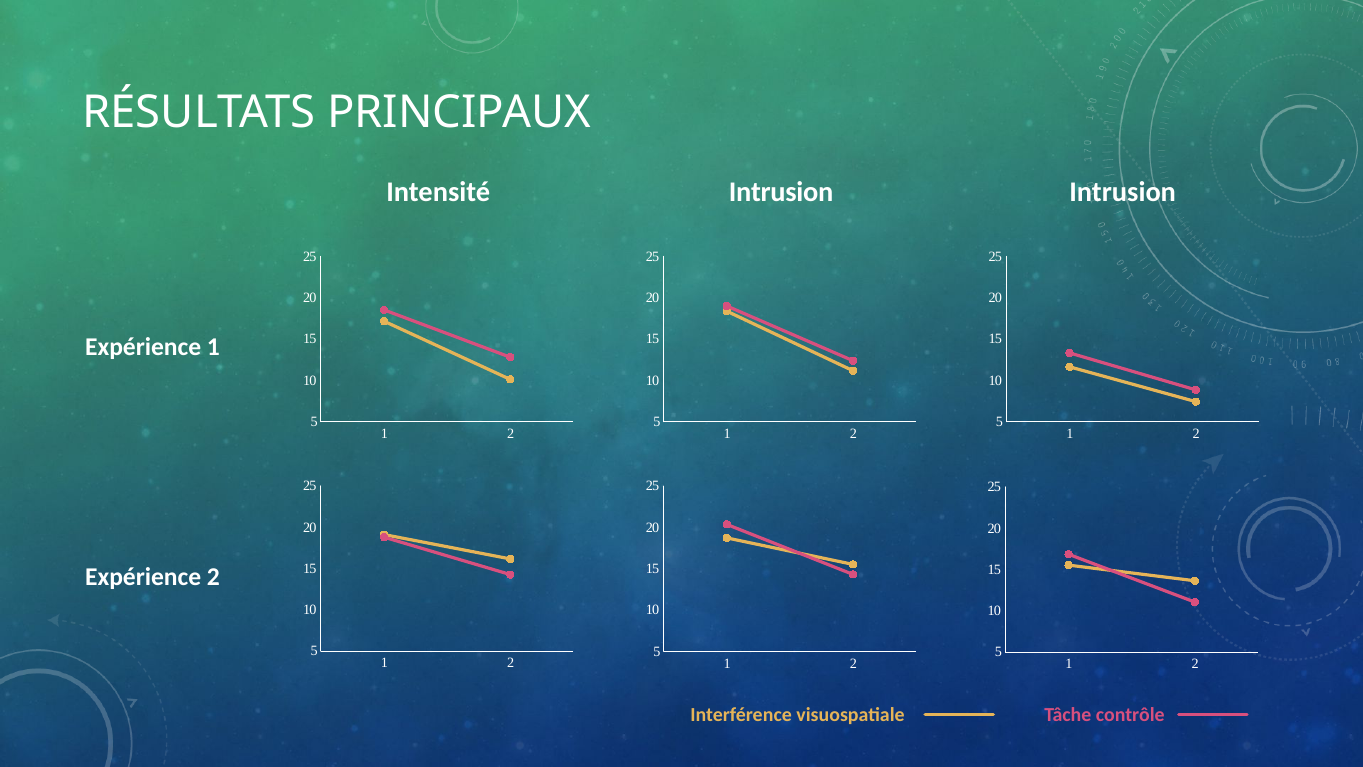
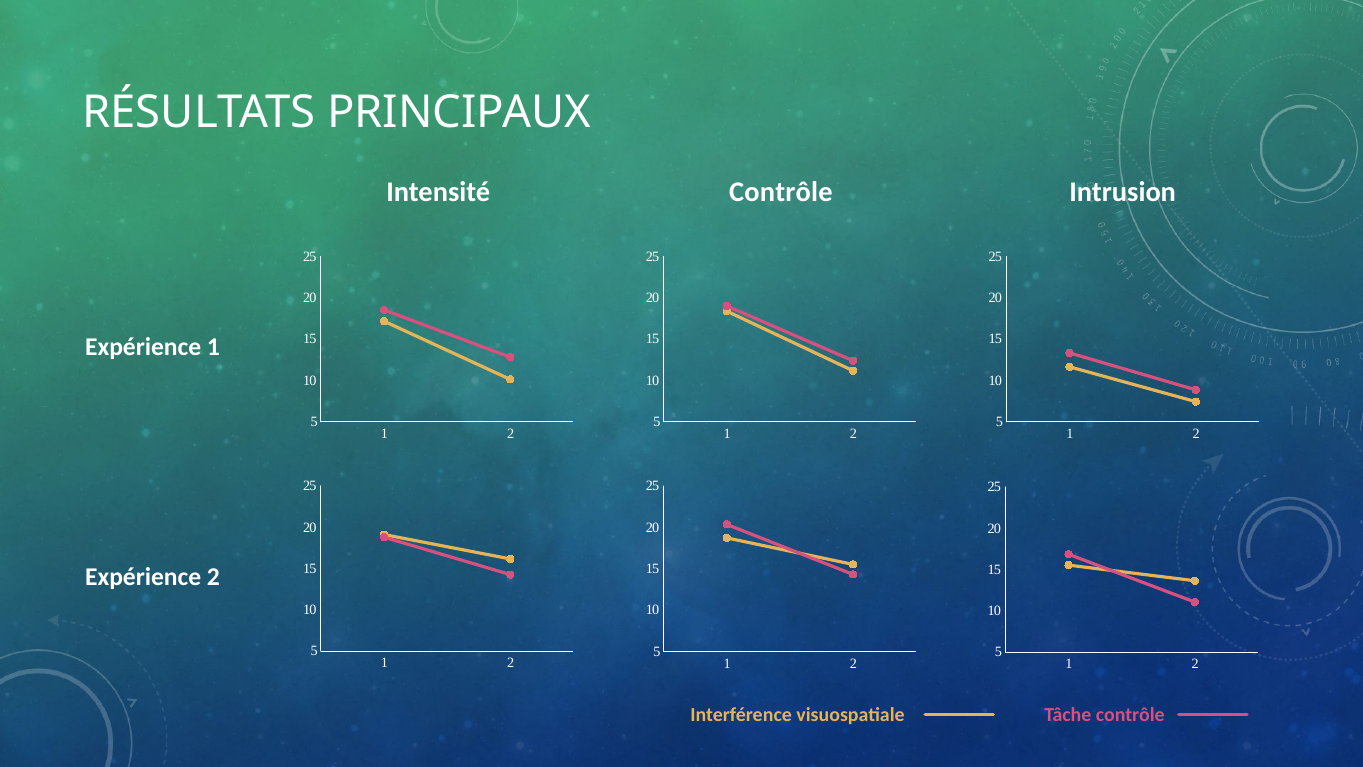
Intrusion at (781, 192): Intrusion -> Contrôle
